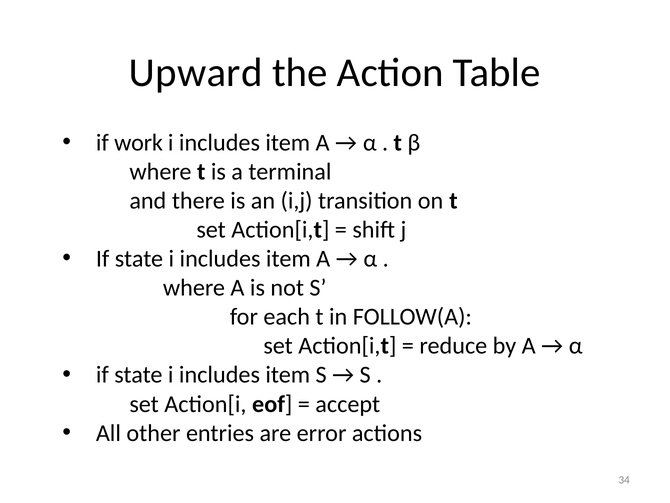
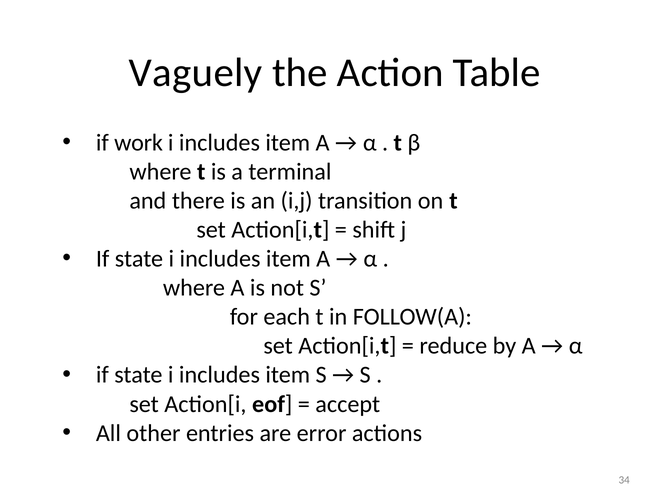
Upward: Upward -> Vaguely
